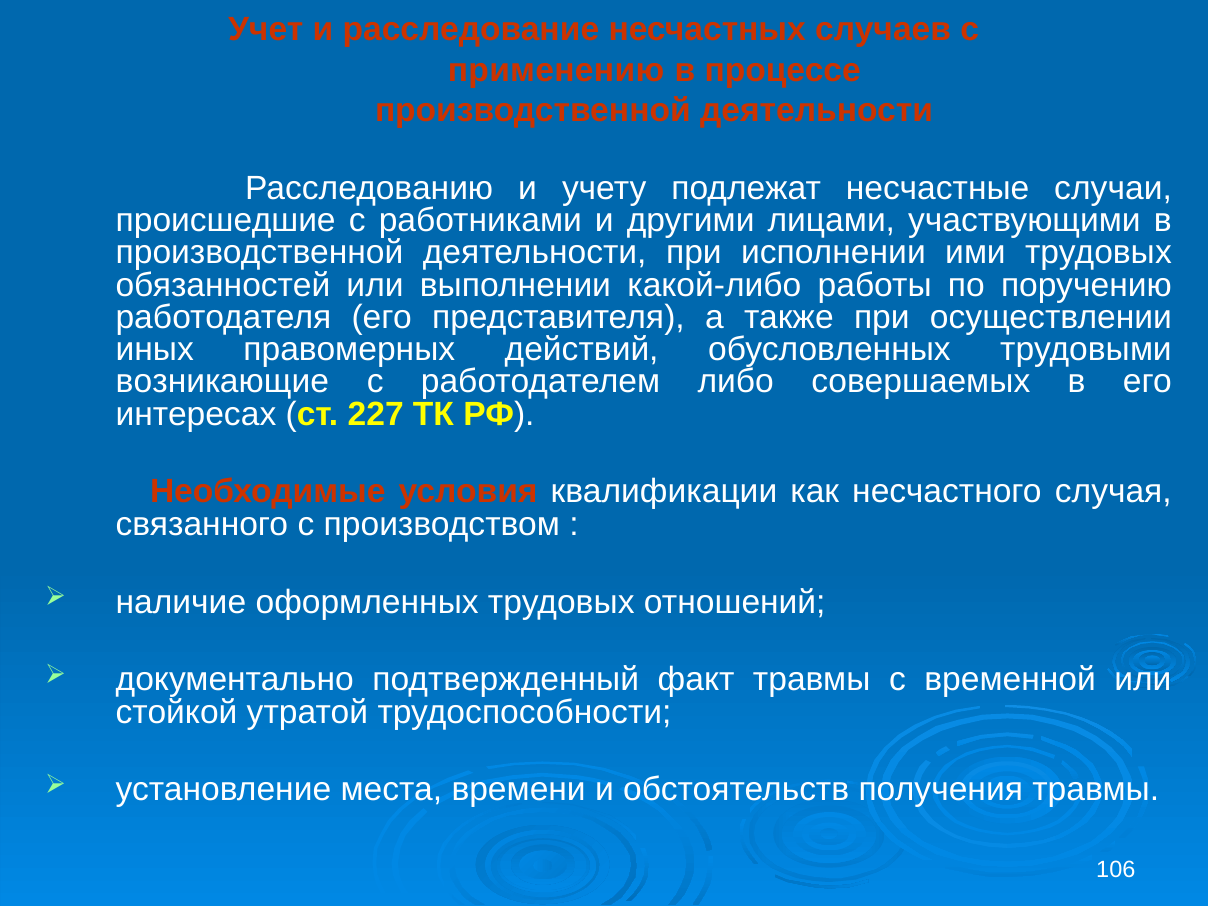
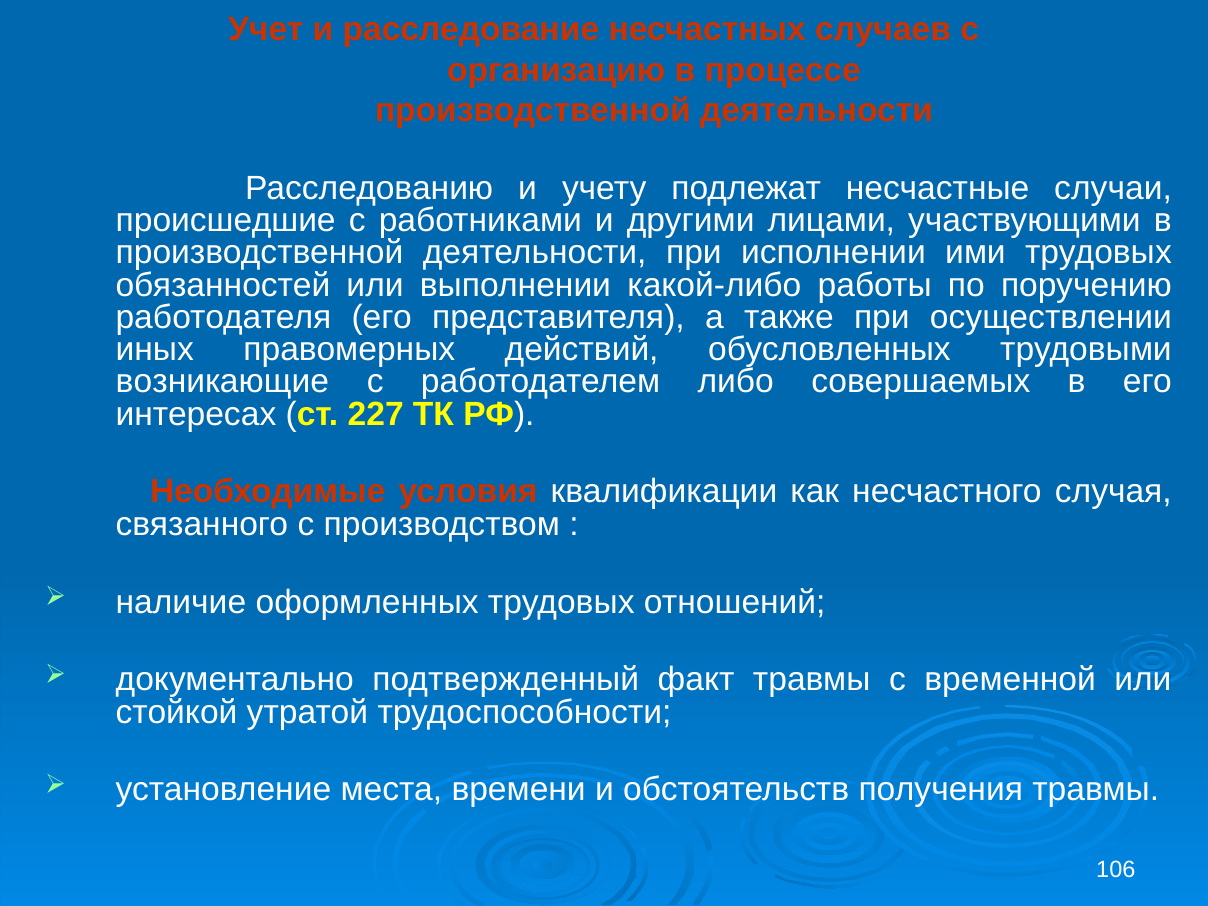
применению: применению -> организацию
